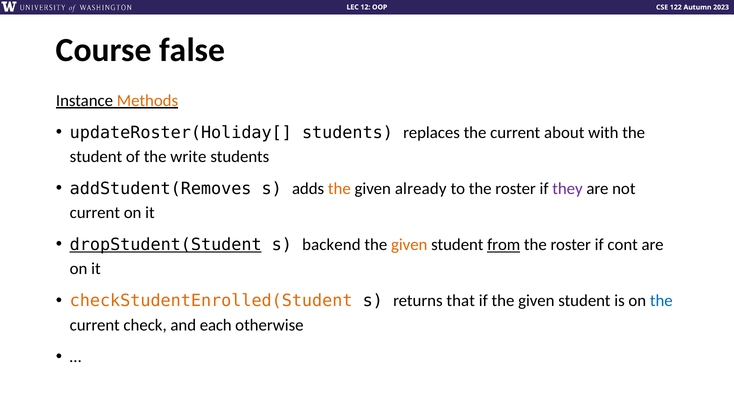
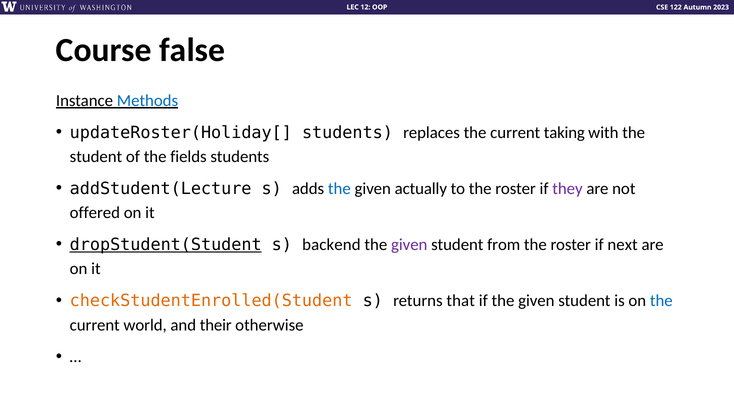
Methods colour: orange -> blue
about: about -> taking
write: write -> fields
addStudent(Removes: addStudent(Removes -> addStudent(Lecture
the at (339, 189) colour: orange -> blue
already: already -> actually
current at (95, 213): current -> offered
given at (409, 245) colour: orange -> purple
from underline: present -> none
cont: cont -> next
check: check -> world
each: each -> their
